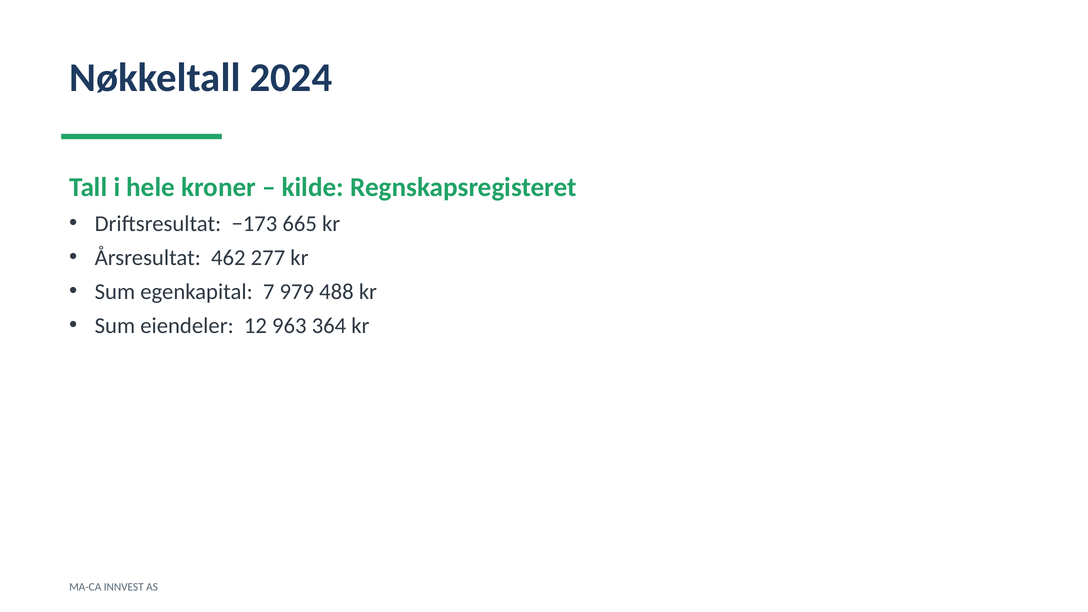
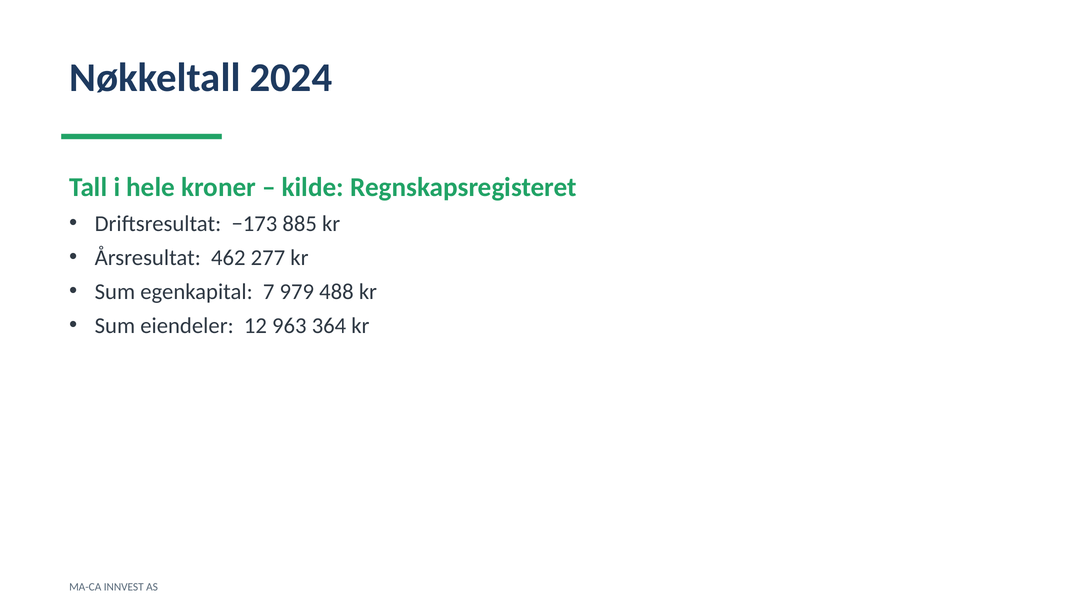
665: 665 -> 885
